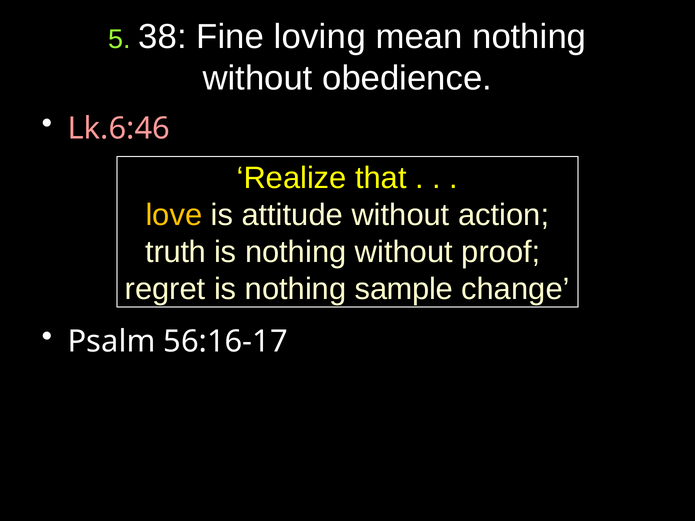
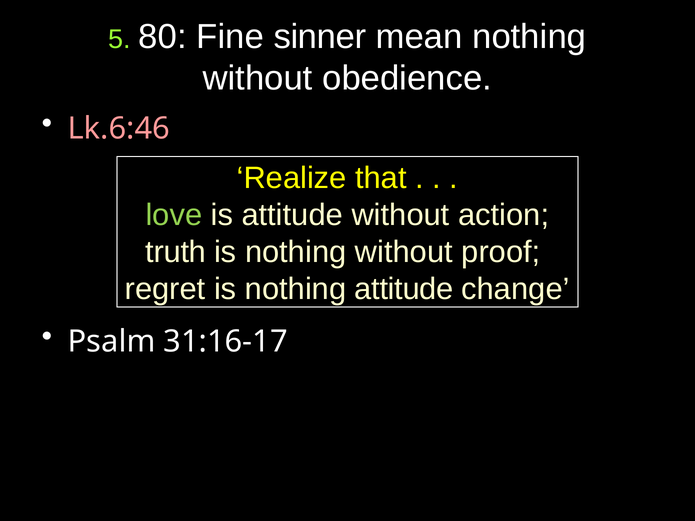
38: 38 -> 80
loving: loving -> sinner
love colour: yellow -> light green
nothing sample: sample -> attitude
56:16-17: 56:16-17 -> 31:16-17
